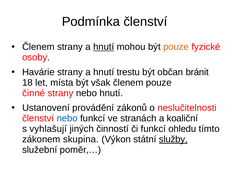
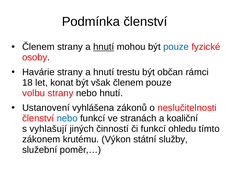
pouze at (176, 47) colour: orange -> blue
bránit: bránit -> rámci
místa: místa -> konat
činné: činné -> volbu
provádění: provádění -> vyhlášena
skupina: skupina -> krutému
služby underline: present -> none
